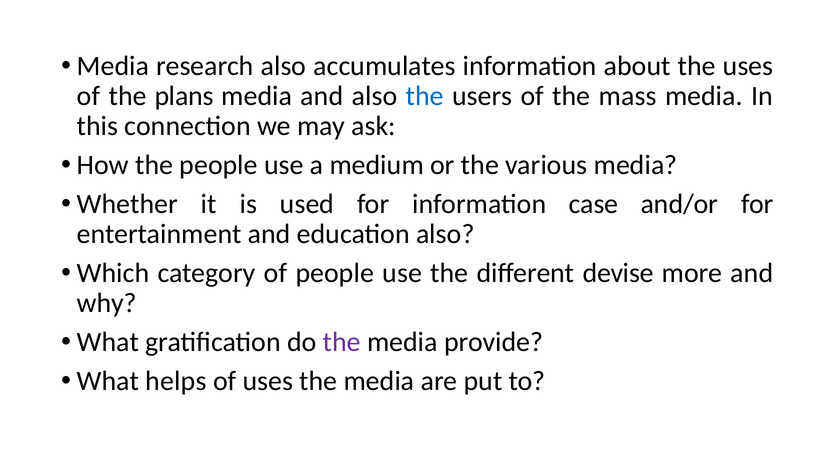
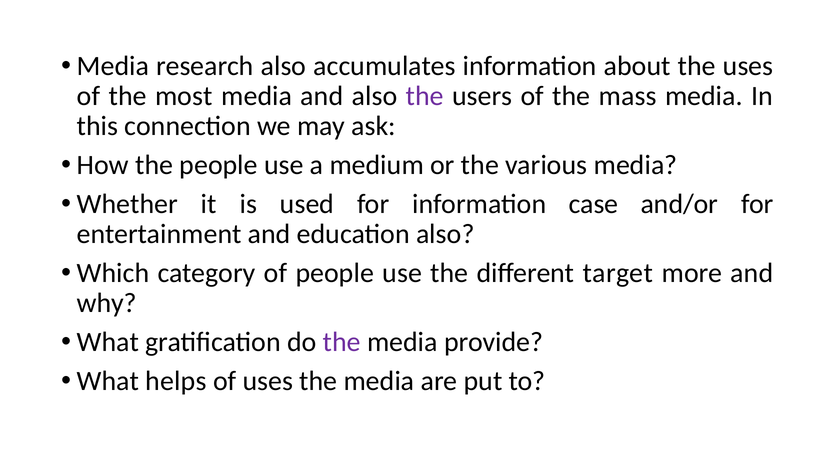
plans: plans -> most
the at (425, 96) colour: blue -> purple
devise: devise -> target
